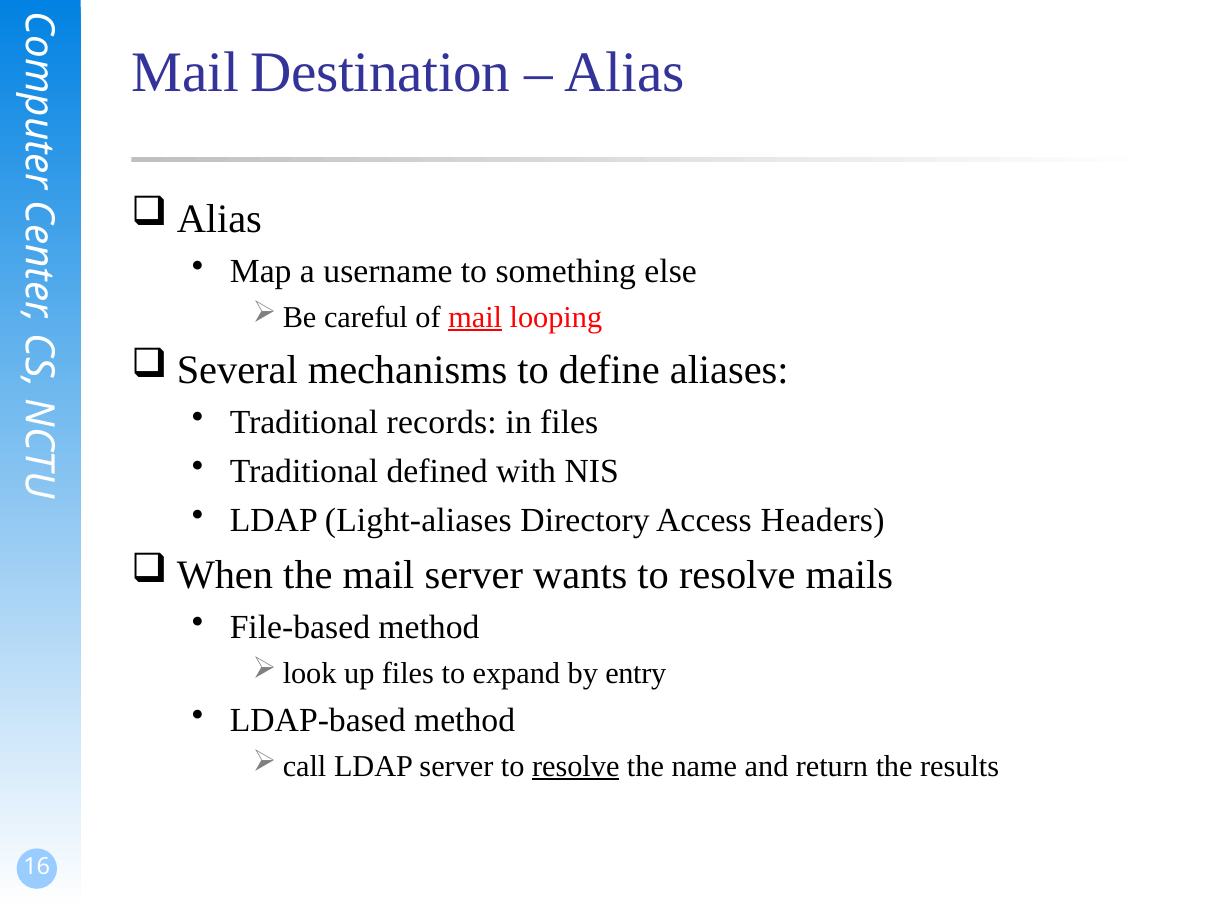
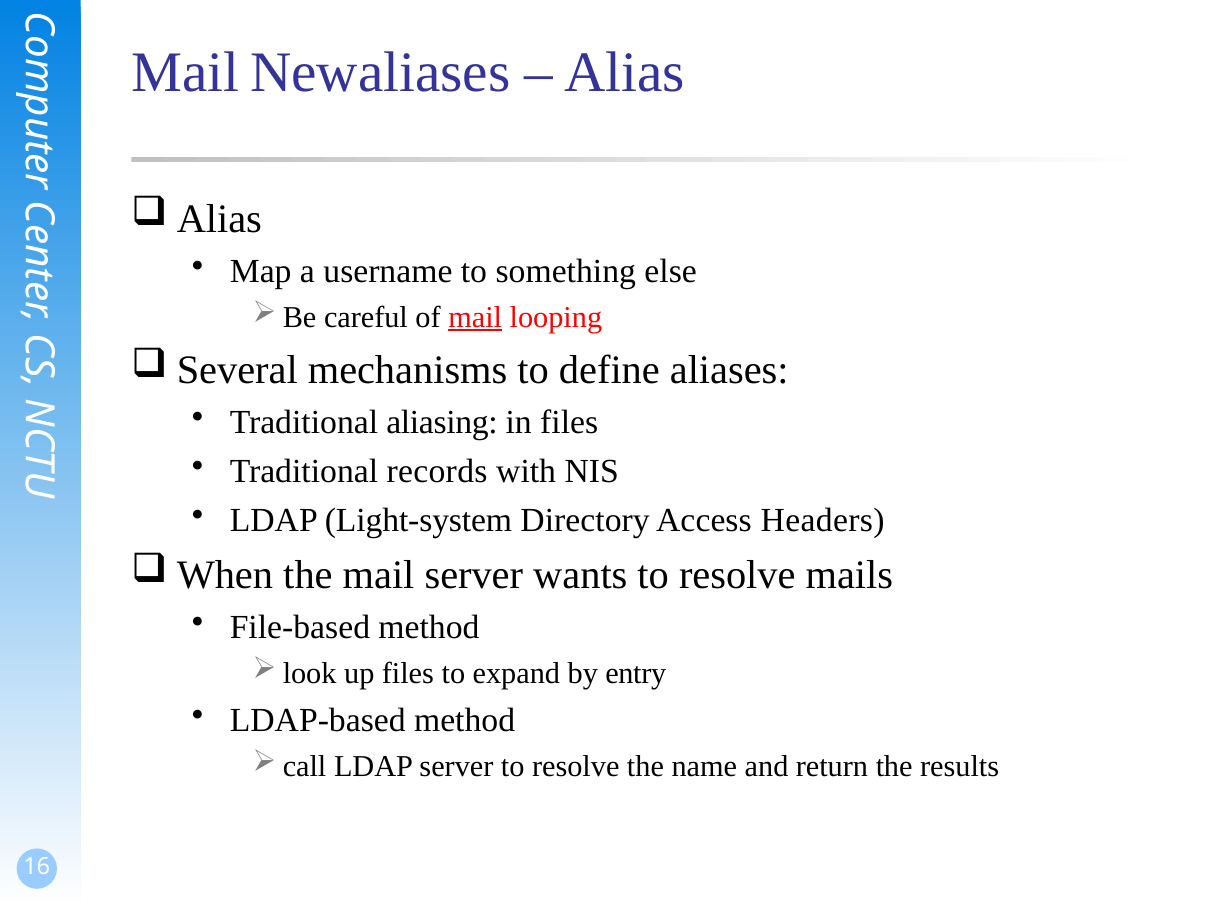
Destination: Destination -> Newaliases
records: records -> aliasing
defined: defined -> records
Light-aliases: Light-aliases -> Light-system
resolve at (576, 766) underline: present -> none
